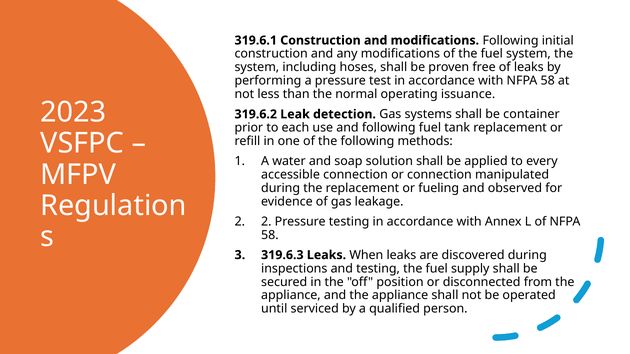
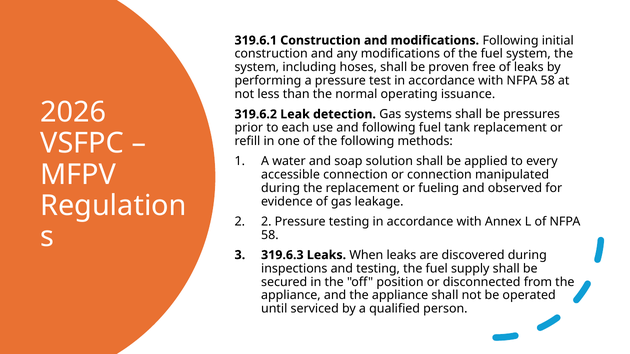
2023: 2023 -> 2026
container: container -> pressures
